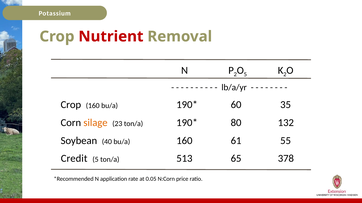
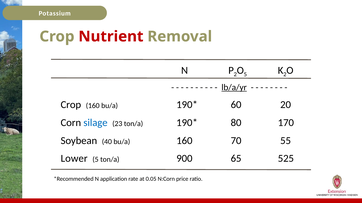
lb/a/yr underline: none -> present
35: 35 -> 20
silage colour: orange -> blue
132: 132 -> 170
61: 61 -> 70
Credit: Credit -> Lower
513: 513 -> 900
378: 378 -> 525
